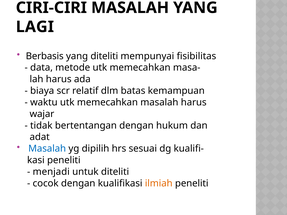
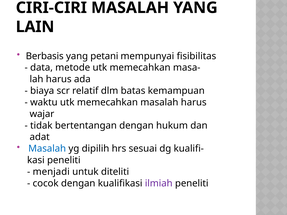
LAGI: LAGI -> LAIN
yang diteliti: diteliti -> petani
ilmiah colour: orange -> purple
